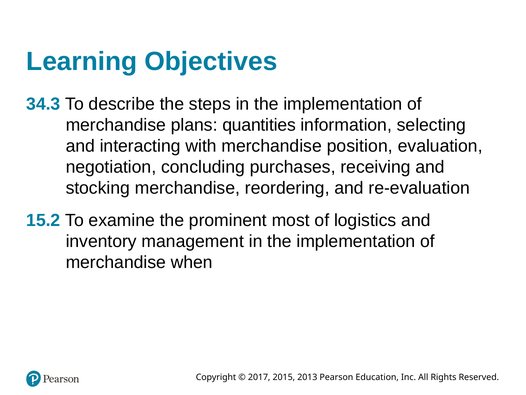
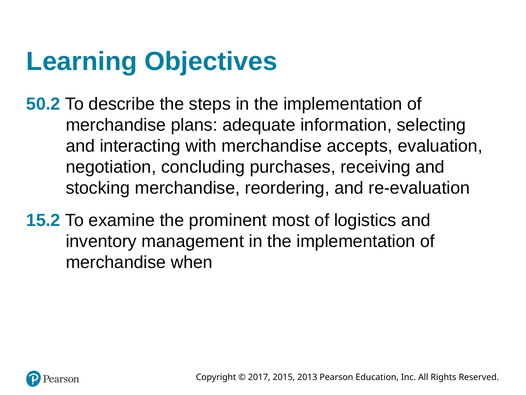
34.3: 34.3 -> 50.2
quantities: quantities -> adequate
position: position -> accepts
